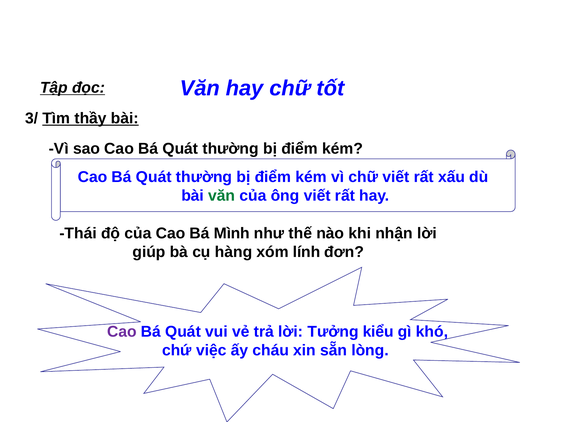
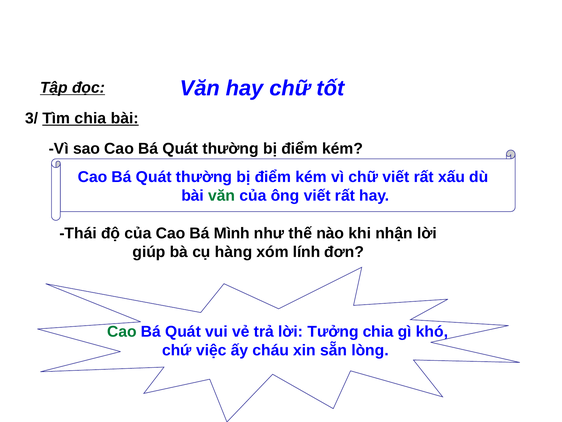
Tìm thầy: thầy -> chia
Cao at (122, 331) colour: purple -> green
Tưởng kiểu: kiểu -> chia
